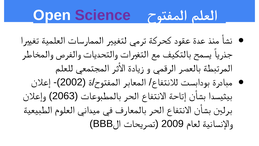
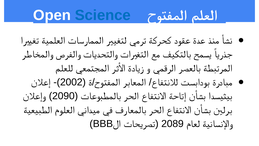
Science colour: purple -> blue
2063: 2063 -> 2090
2009: 2009 -> 2089
